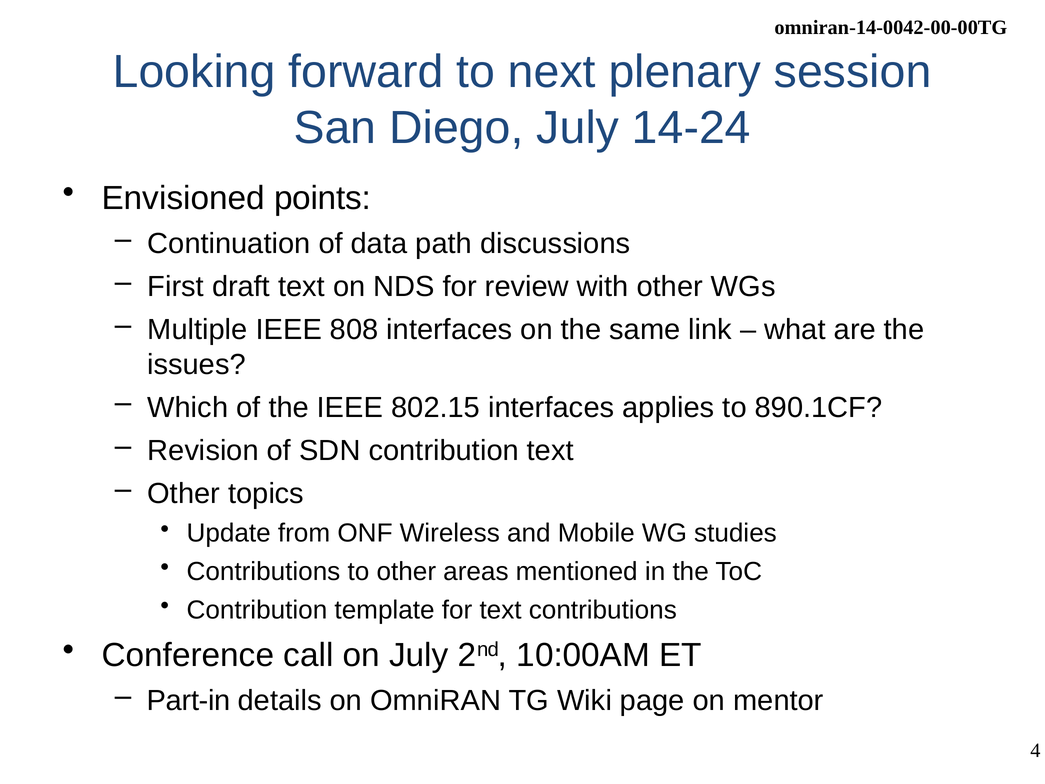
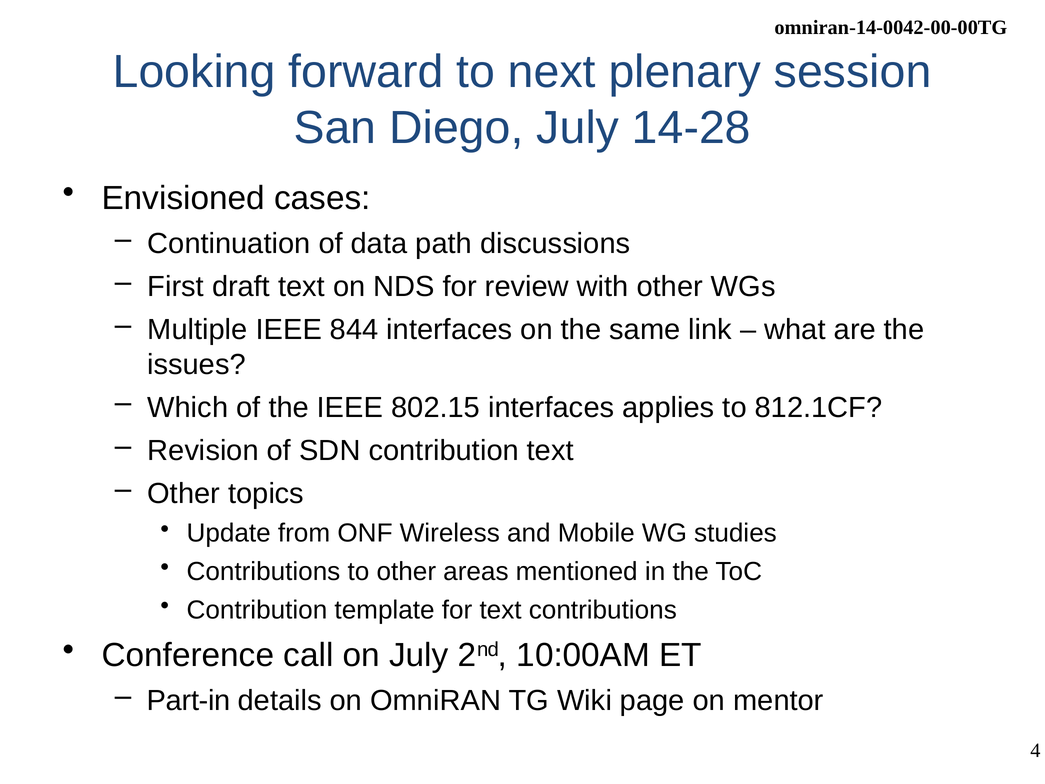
14-24: 14-24 -> 14-28
points: points -> cases
808: 808 -> 844
890.1CF: 890.1CF -> 812.1CF
